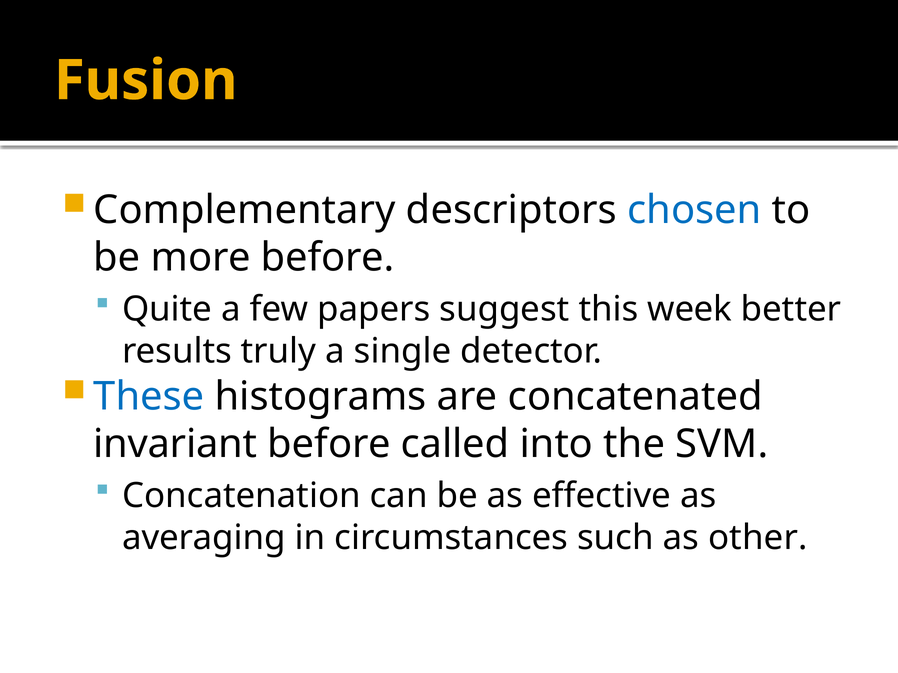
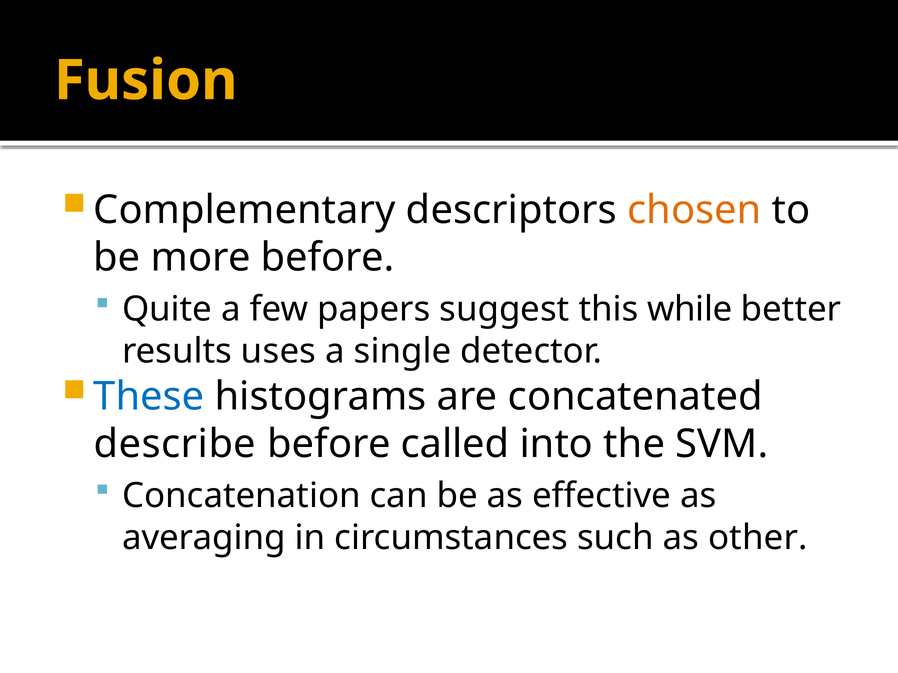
chosen colour: blue -> orange
week: week -> while
truly: truly -> uses
invariant: invariant -> describe
